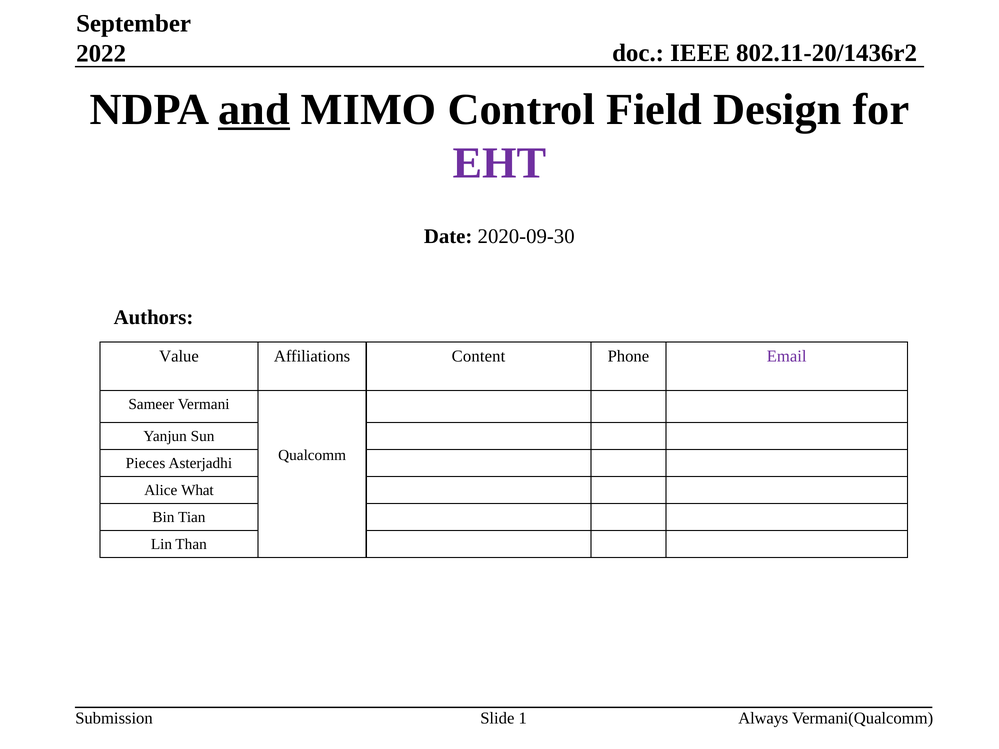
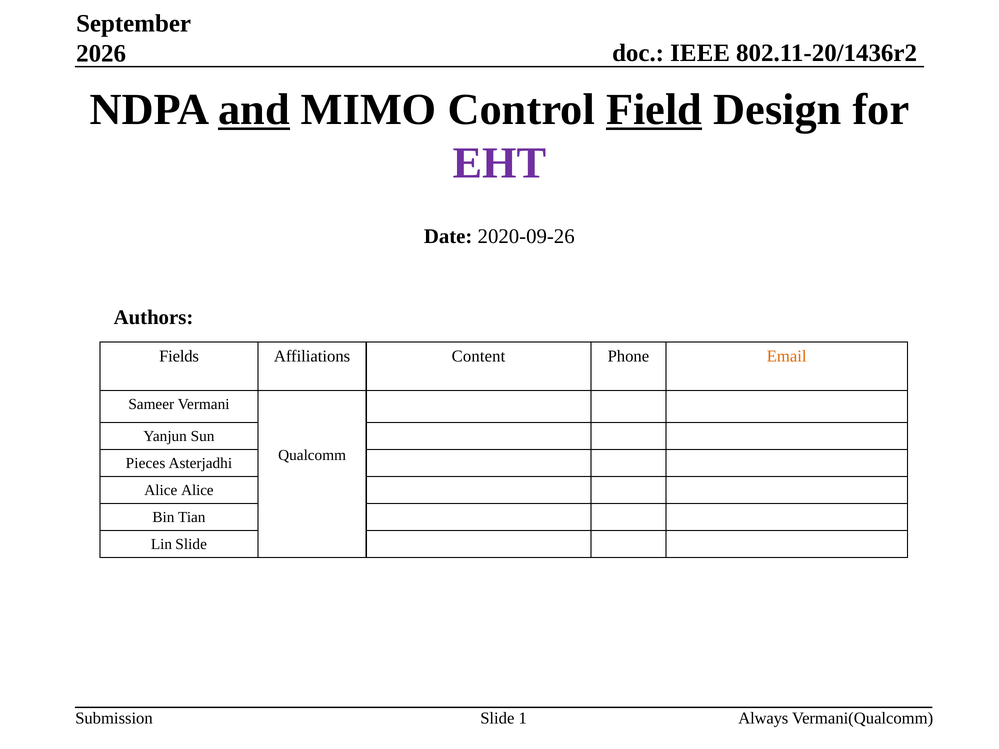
2022: 2022 -> 2026
Field underline: none -> present
2020-09-30: 2020-09-30 -> 2020-09-26
Value: Value -> Fields
Email colour: purple -> orange
Alice What: What -> Alice
Lin Than: Than -> Slide
